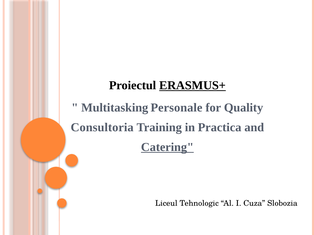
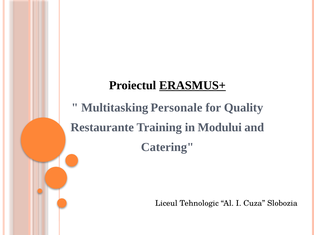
Consultoria: Consultoria -> Restaurante
Practica: Practica -> Modului
Catering underline: present -> none
